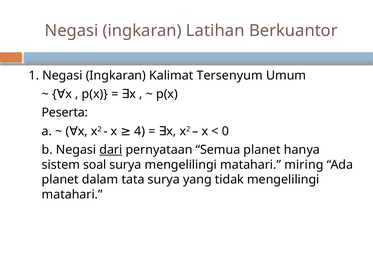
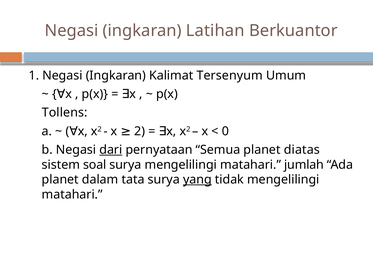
Peserta: Peserta -> Tollens
x 4: 4 -> 2
hanya: hanya -> diatas
miring: miring -> jumlah
yang underline: none -> present
